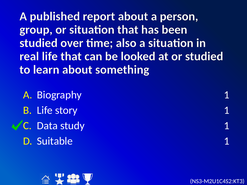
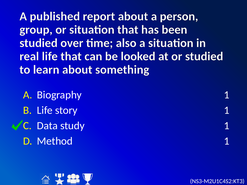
Suitable: Suitable -> Method
